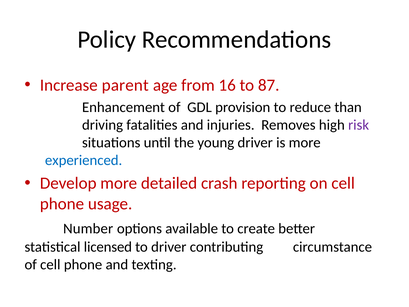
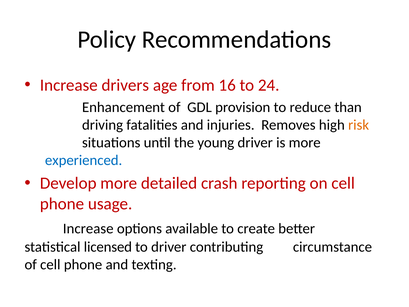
parent: parent -> drivers
87: 87 -> 24
risk colour: purple -> orange
Number at (88, 228): Number -> Increase
